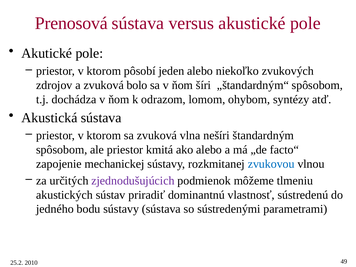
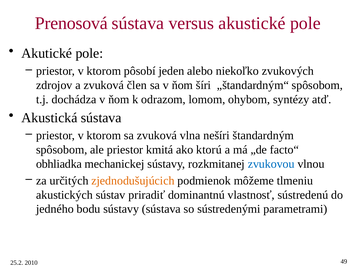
bolo: bolo -> člen
ako alebo: alebo -> ktorú
zapojenie: zapojenie -> obhliadka
zjednodušujúcich colour: purple -> orange
